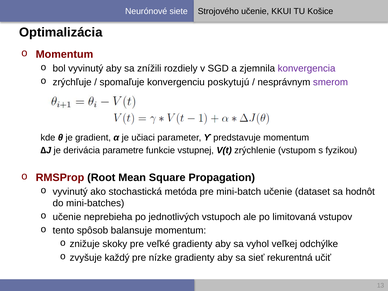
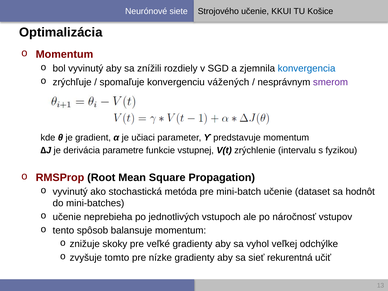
konvergencia colour: purple -> blue
poskytujú: poskytujú -> vážených
vstupom: vstupom -> intervalu
limitovaná: limitovaná -> náročnosť
každý: každý -> tomto
